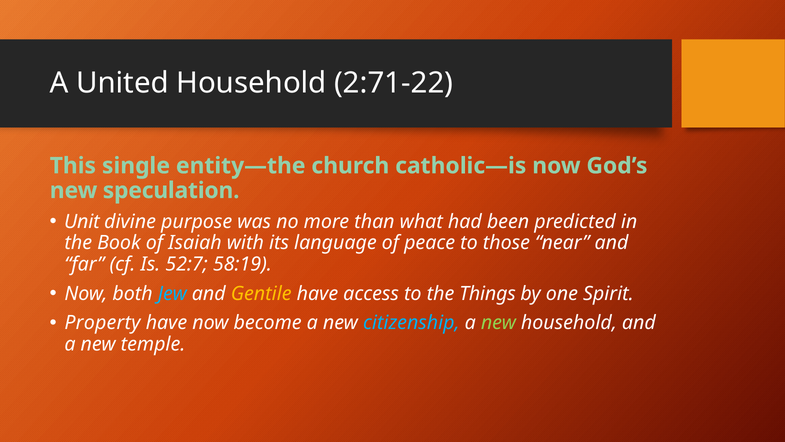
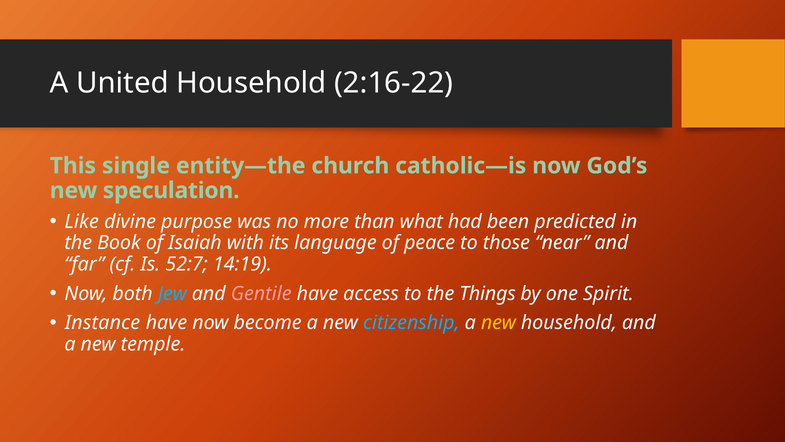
2:71-22: 2:71-22 -> 2:16-22
Unit: Unit -> Like
58:19: 58:19 -> 14:19
Gentile colour: yellow -> pink
Property: Property -> Instance
new at (498, 323) colour: light green -> yellow
